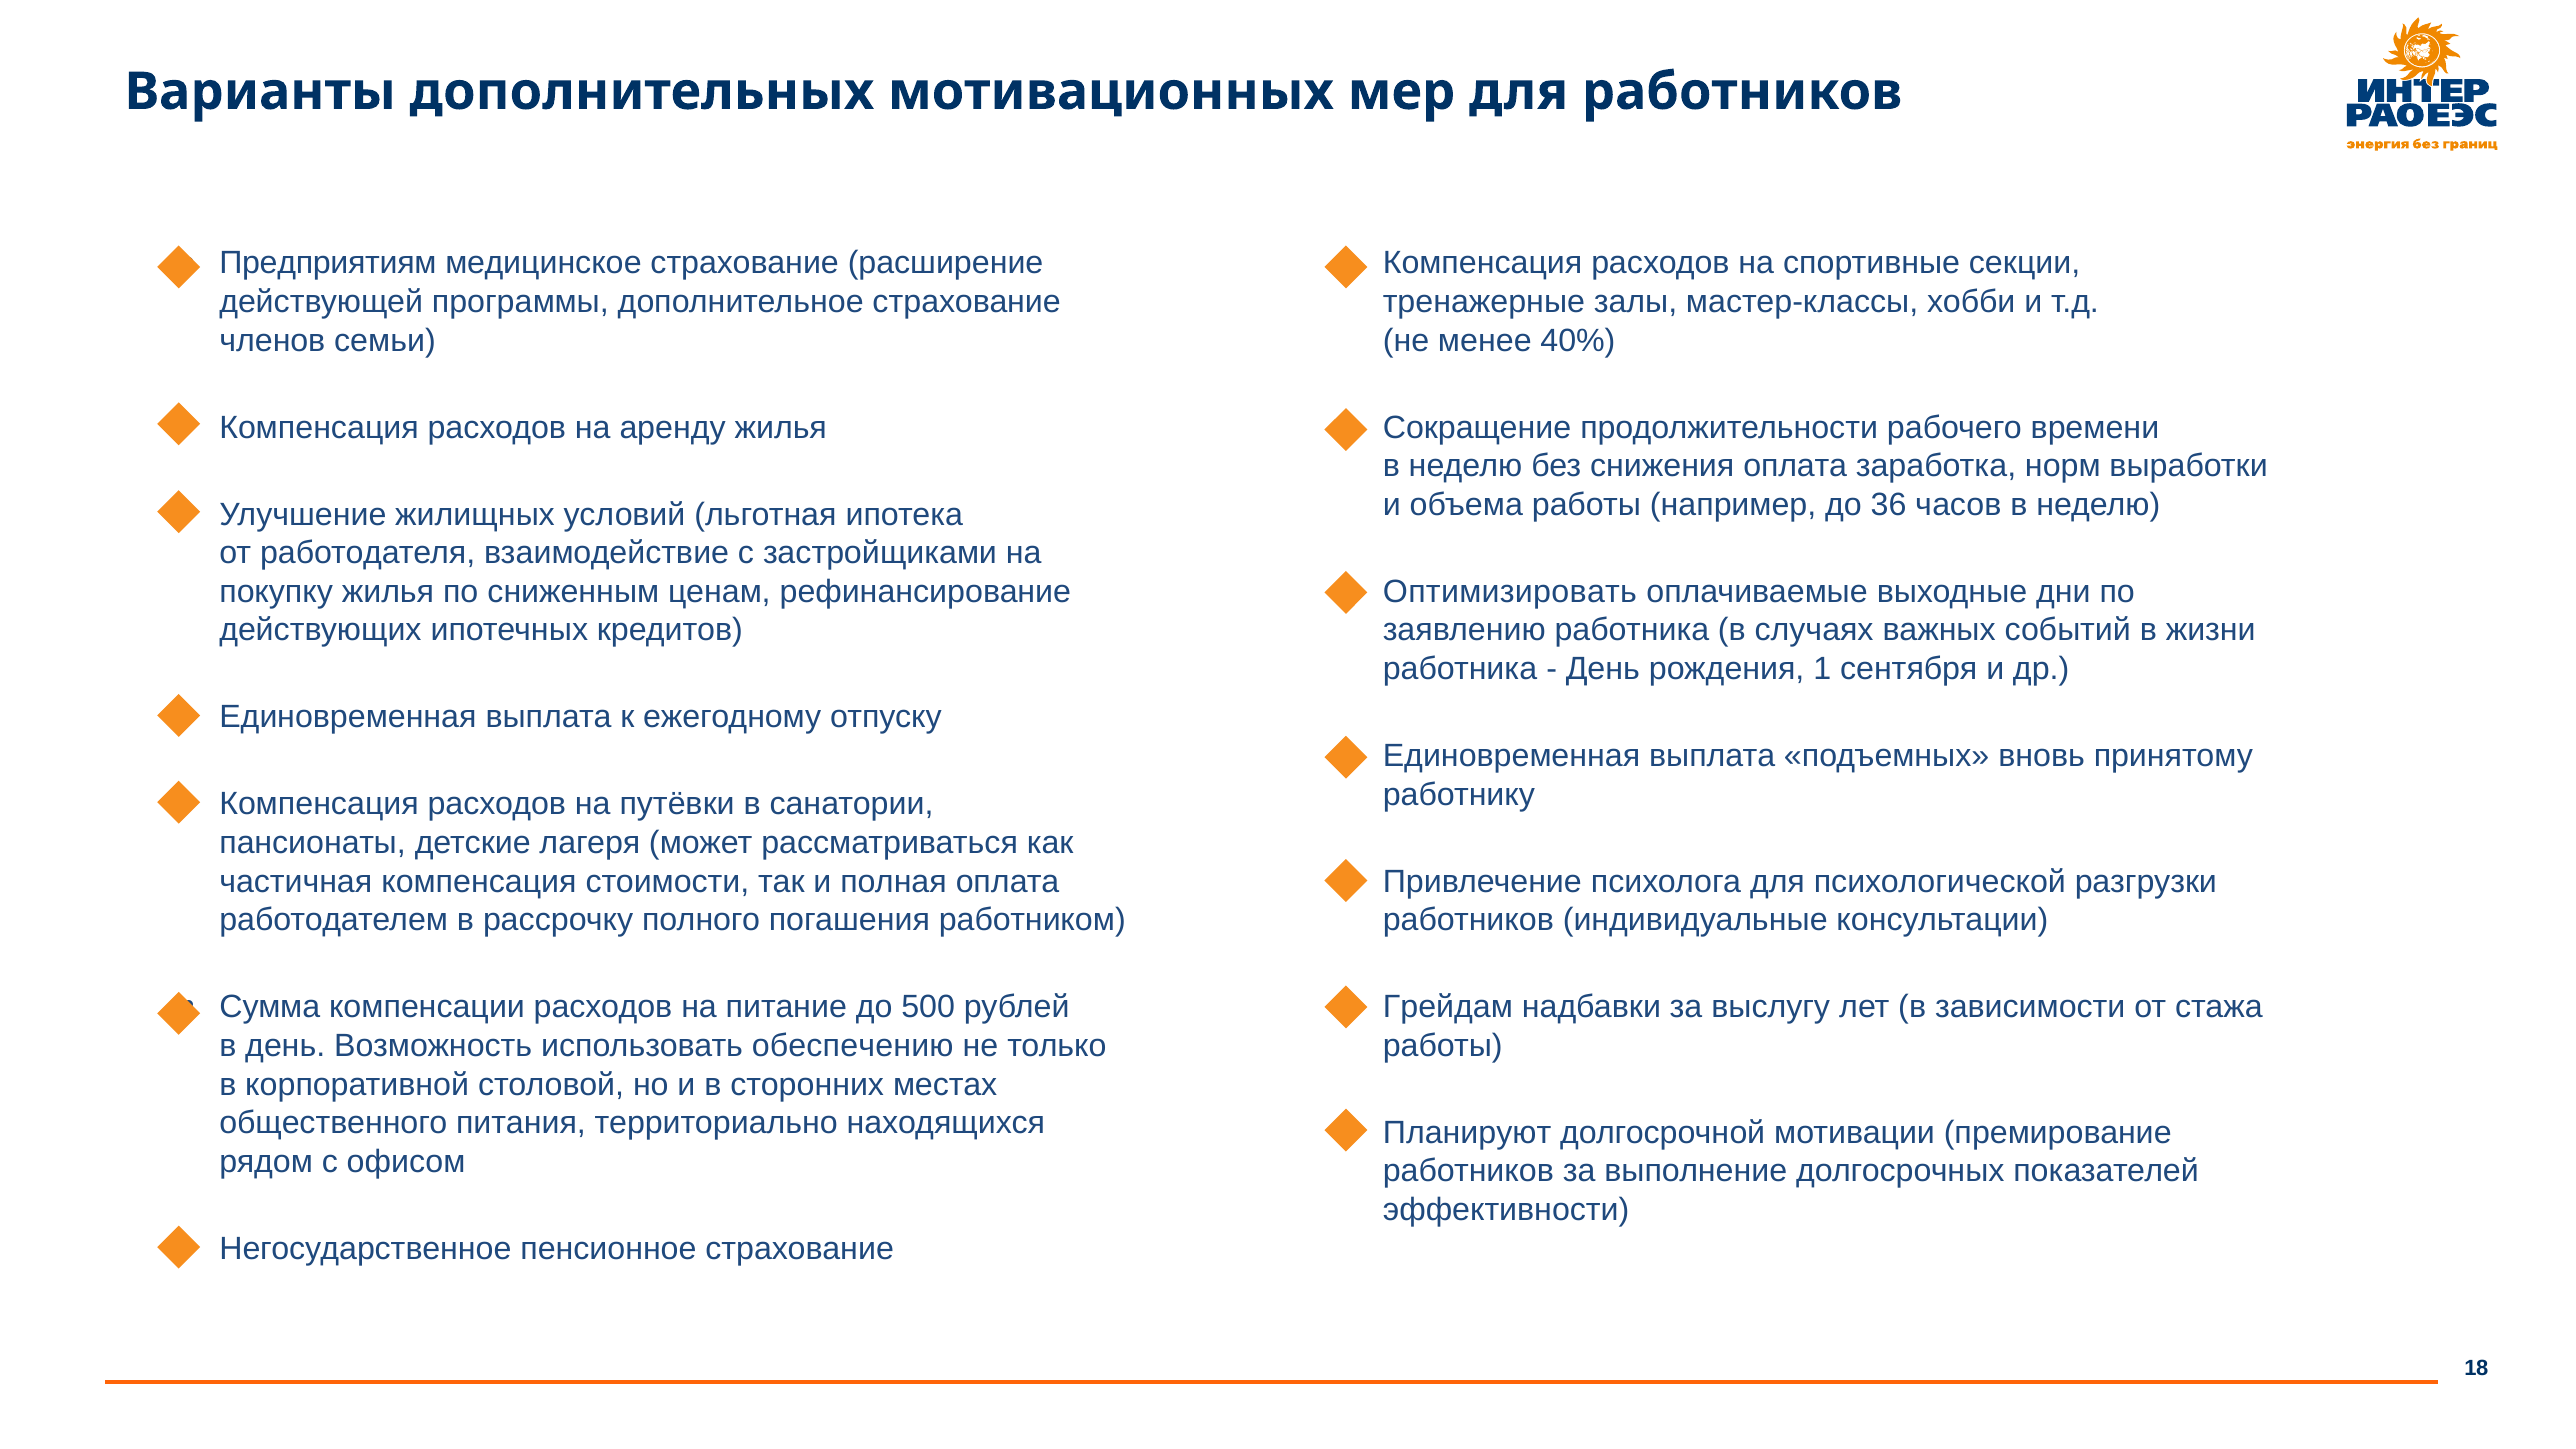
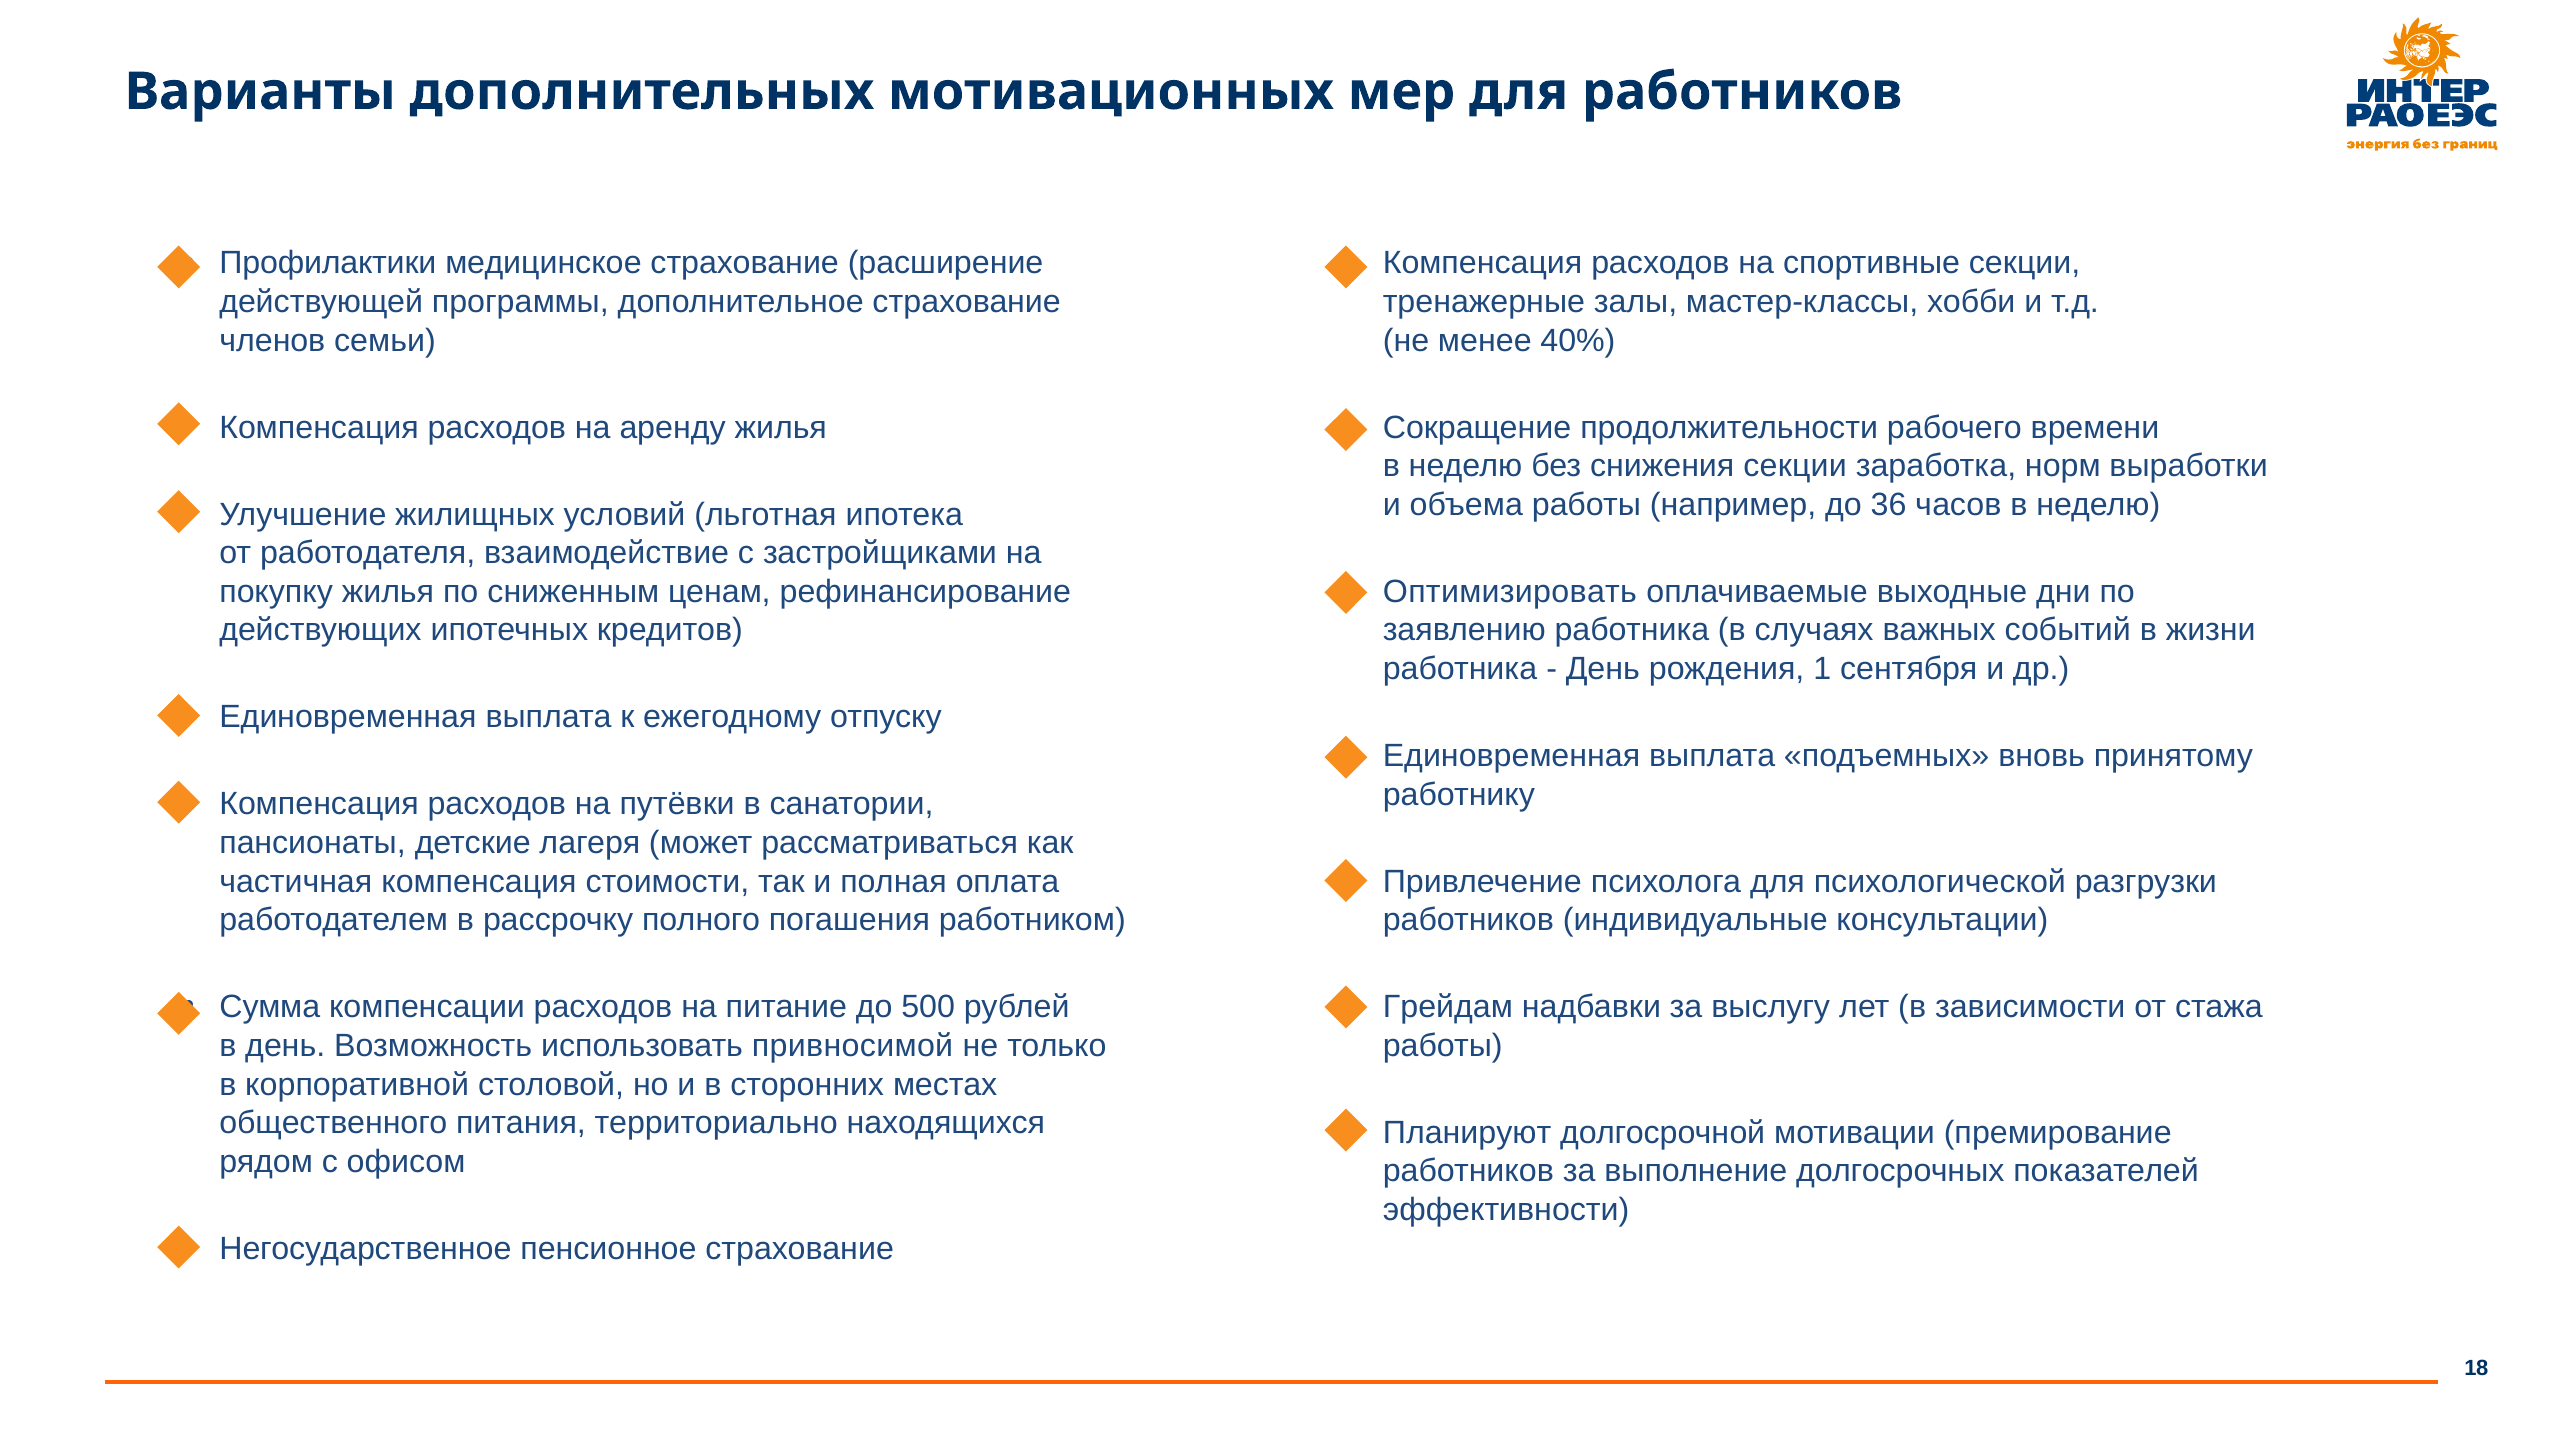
Предприятиям: Предприятиям -> Профилактики
снижения оплата: оплата -> секции
обеспечению: обеспечению -> привносимой
